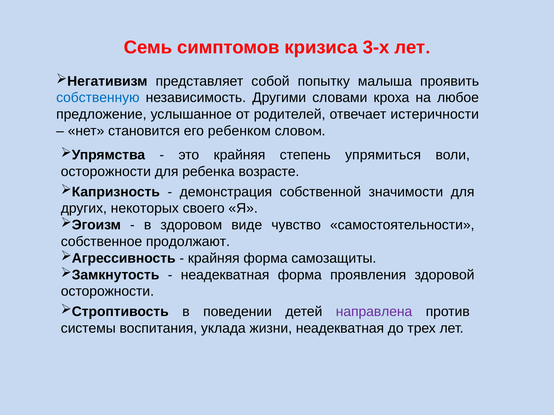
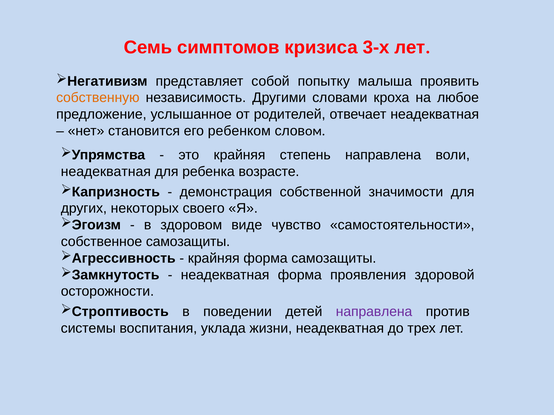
собственную colour: blue -> orange
отвечает истеричности: истеричности -> неадекватная
степень упрямиться: упрямиться -> направлена
осторожности at (106, 172): осторожности -> неадекватная
собственное продолжают: продолжают -> самозащиты
